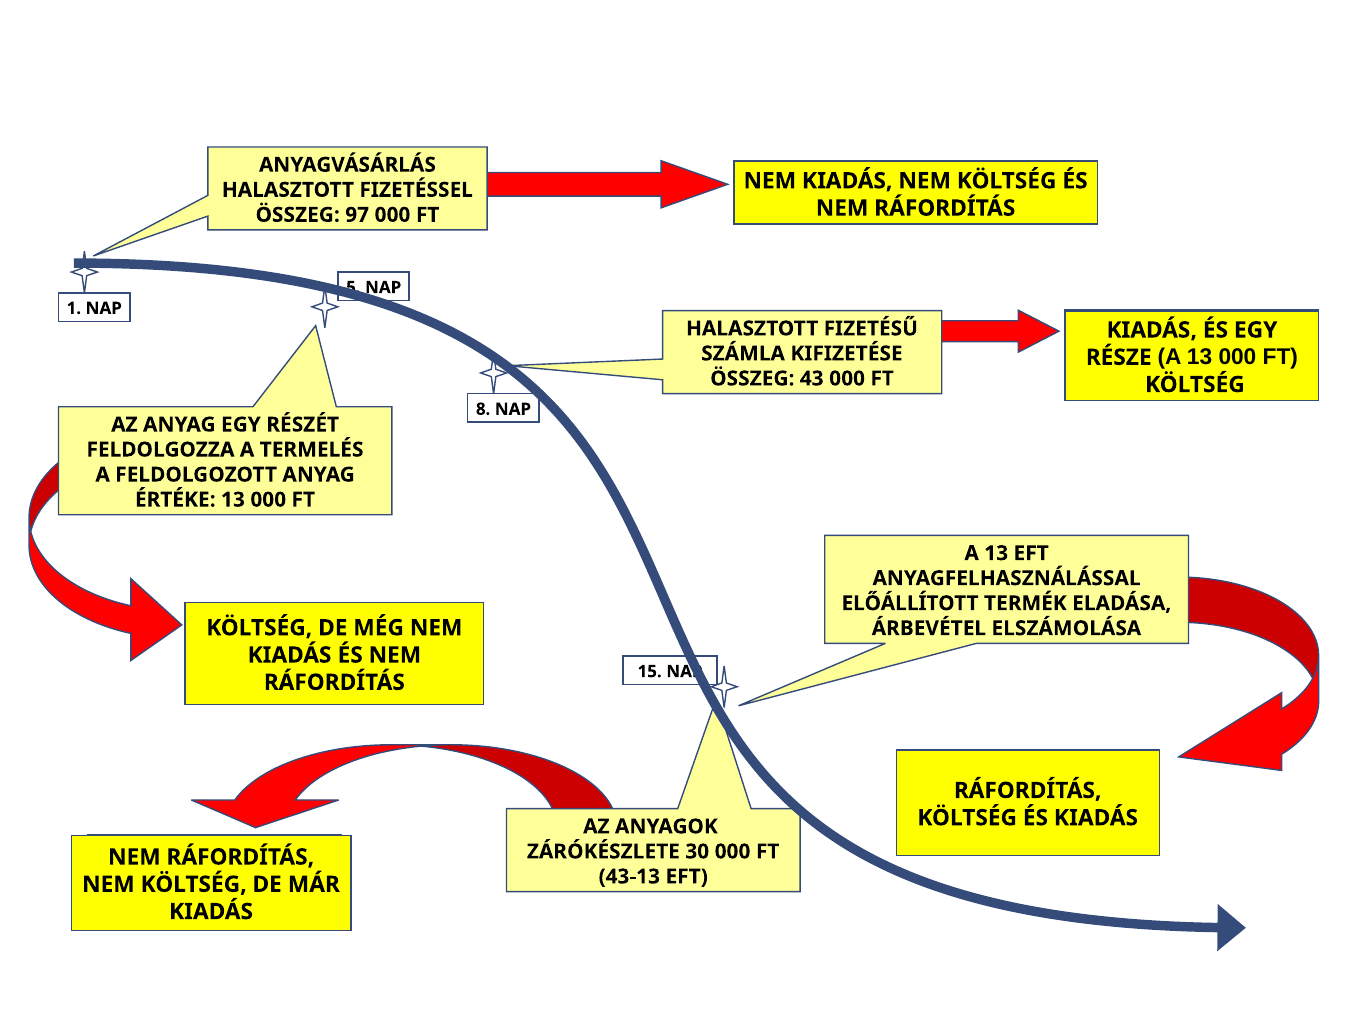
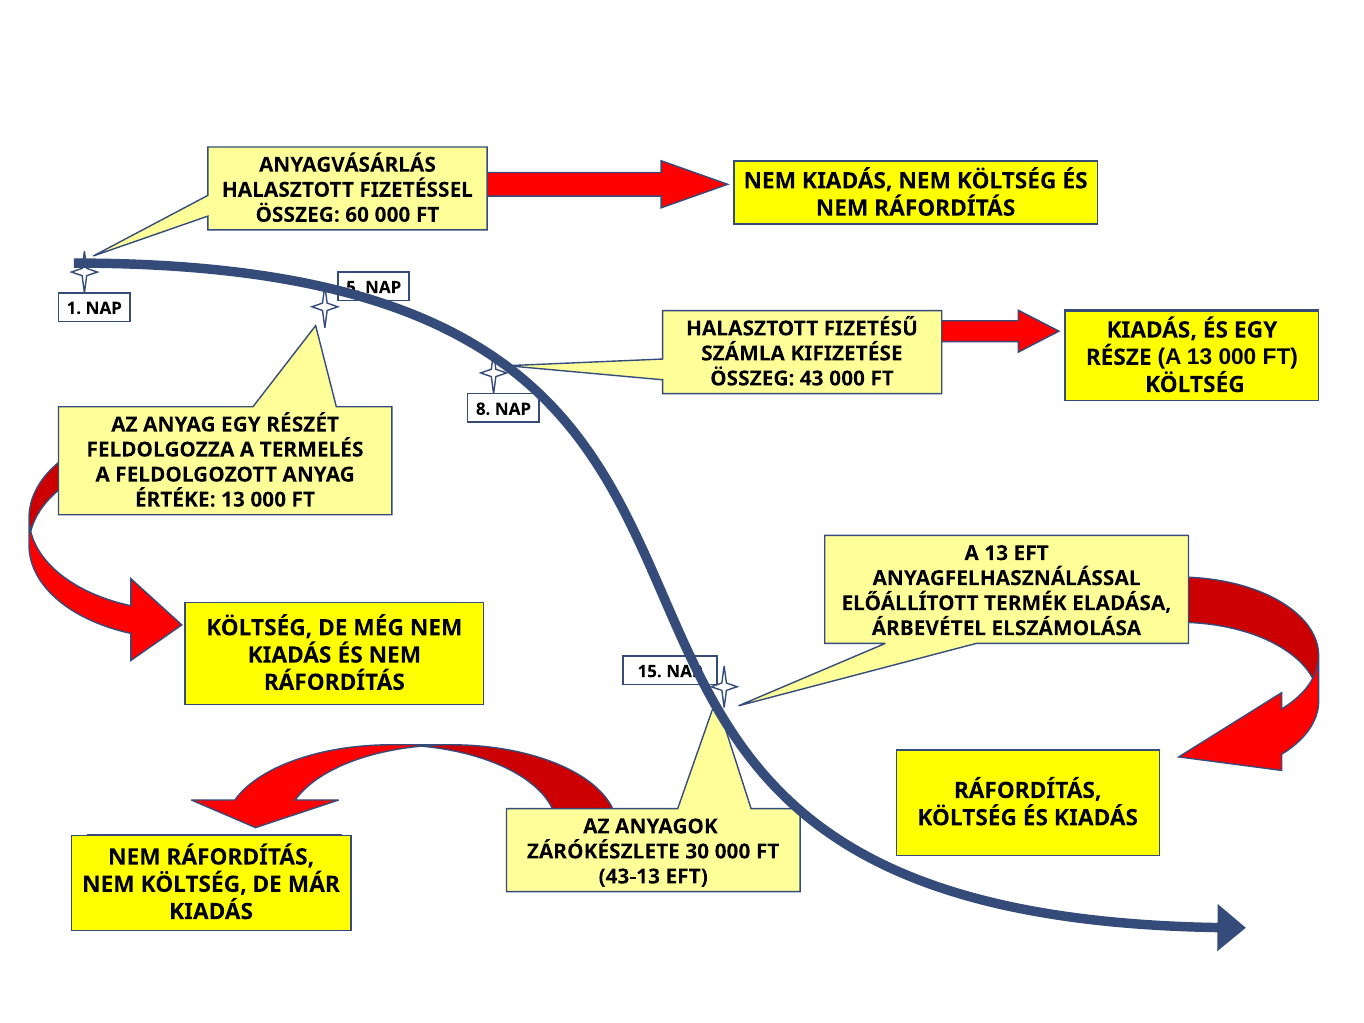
97: 97 -> 60
